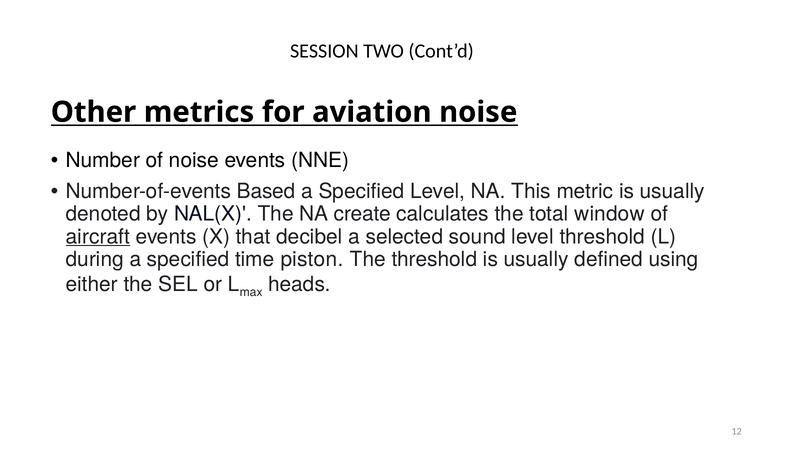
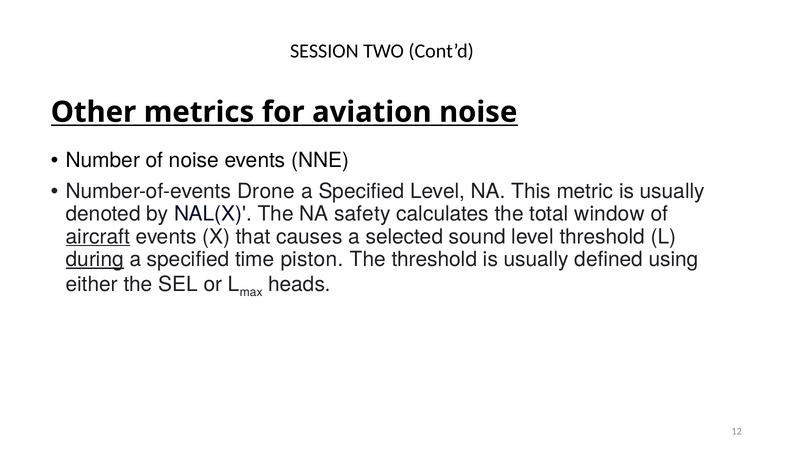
Based: Based -> Drone
create: create -> safety
decibel: decibel -> causes
during underline: none -> present
